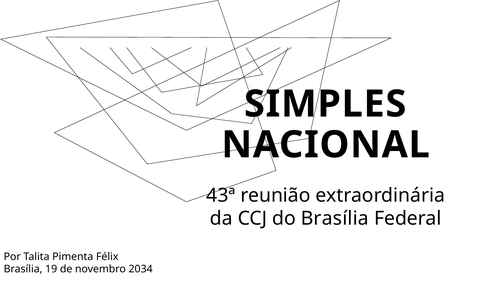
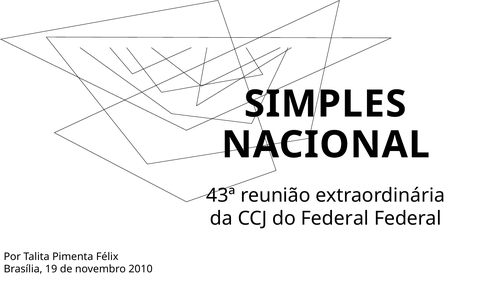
do Brasília: Brasília -> Federal
2034: 2034 -> 2010
